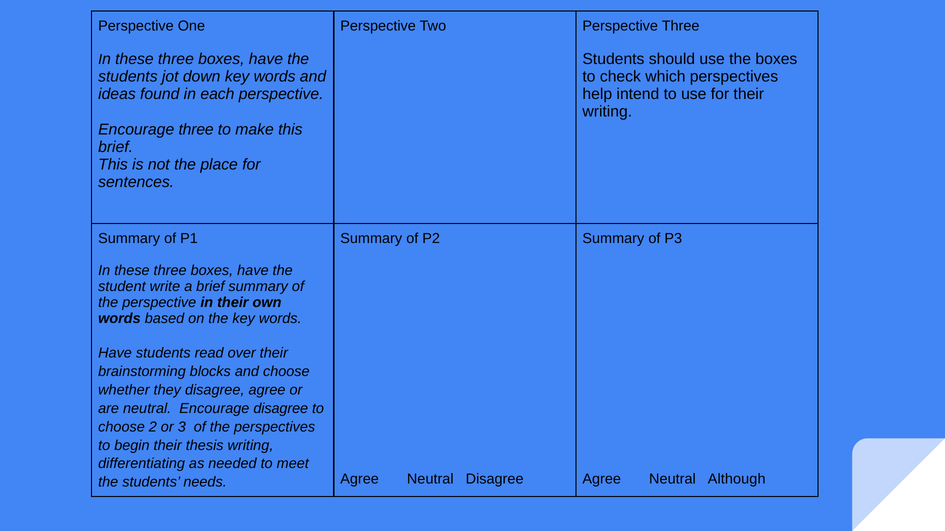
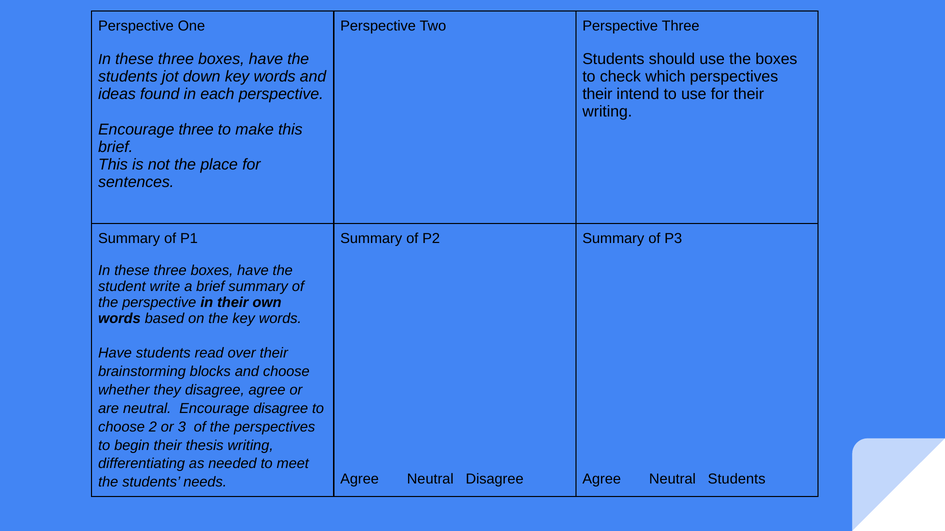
help at (597, 94): help -> their
Neutral Although: Although -> Students
